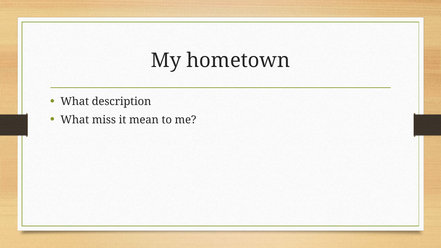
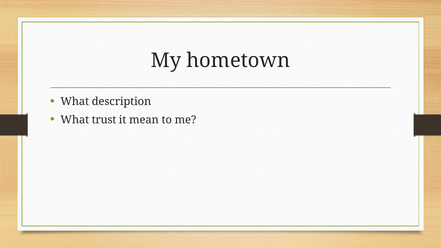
miss: miss -> trust
